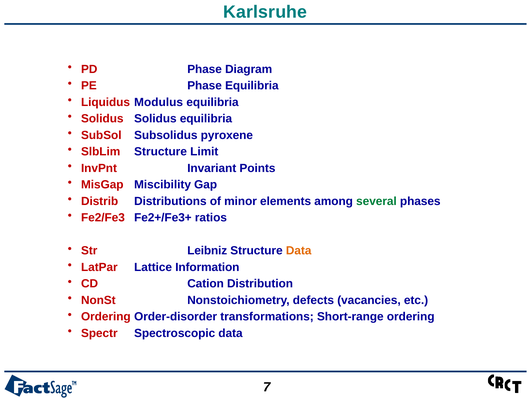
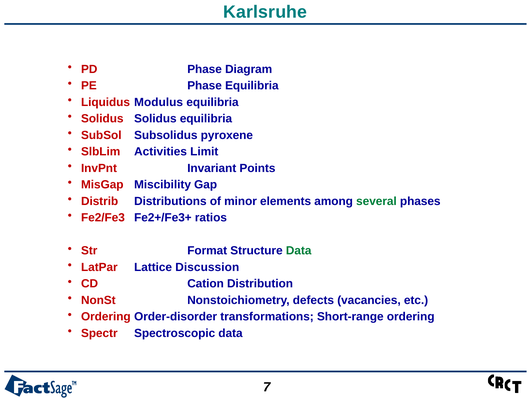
SlbLim Structure: Structure -> Activities
Leibniz: Leibniz -> Format
Data at (299, 251) colour: orange -> green
Information: Information -> Discussion
